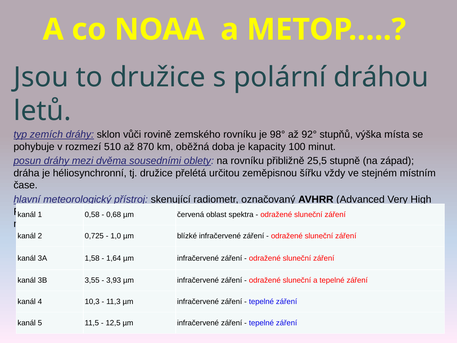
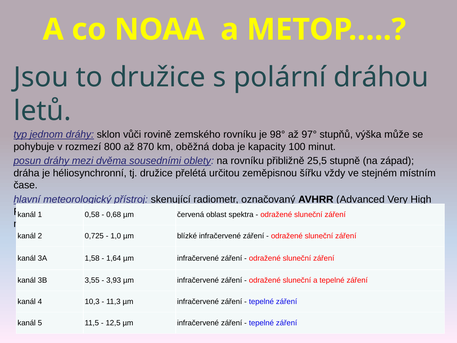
zemích: zemích -> jednom
92°: 92° -> 97°
místa: místa -> může
510: 510 -> 800
